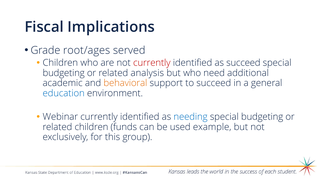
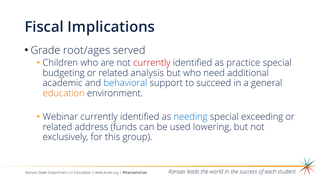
as succeed: succeed -> practice
behavioral colour: orange -> blue
education colour: blue -> orange
budgeting at (262, 117): budgeting -> exceeding
related children: children -> address
example: example -> lowering
